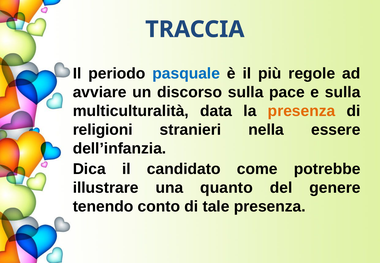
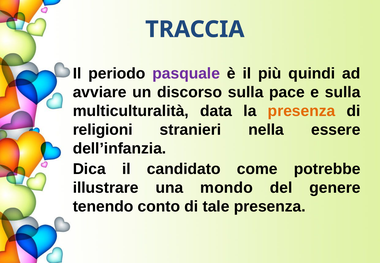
pasquale colour: blue -> purple
regole: regole -> quindi
quanto: quanto -> mondo
